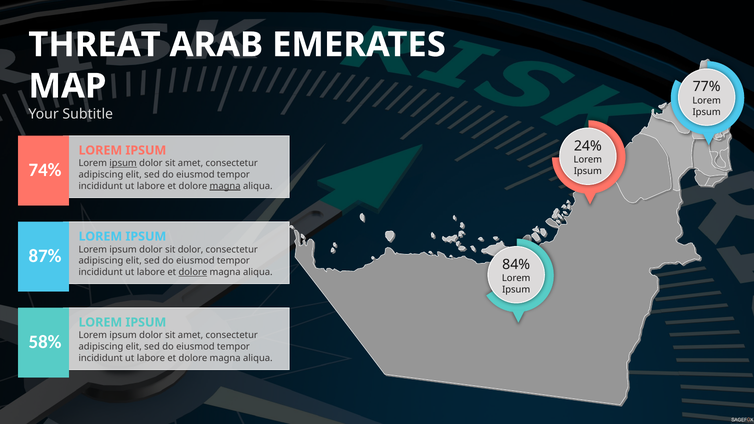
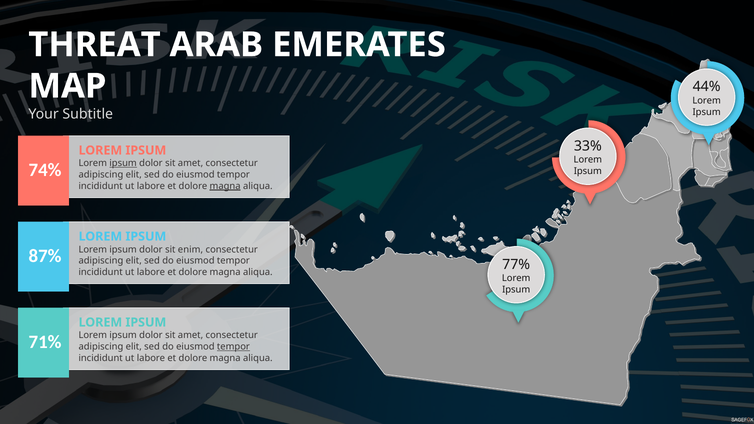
77%: 77% -> 44%
24%: 24% -> 33%
sit dolor: dolor -> enim
84%: 84% -> 77%
dolore at (193, 272) underline: present -> none
58%: 58% -> 71%
tempor at (233, 347) underline: none -> present
